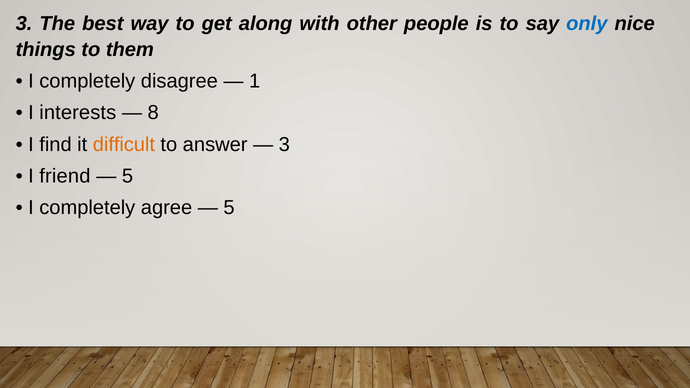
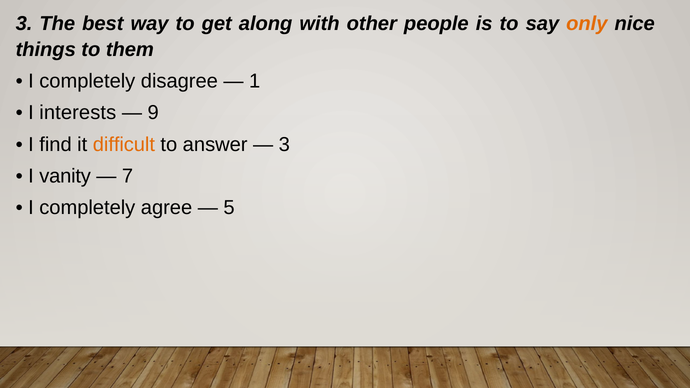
only colour: blue -> orange
8: 8 -> 9
friend: friend -> vanity
5 at (127, 176): 5 -> 7
